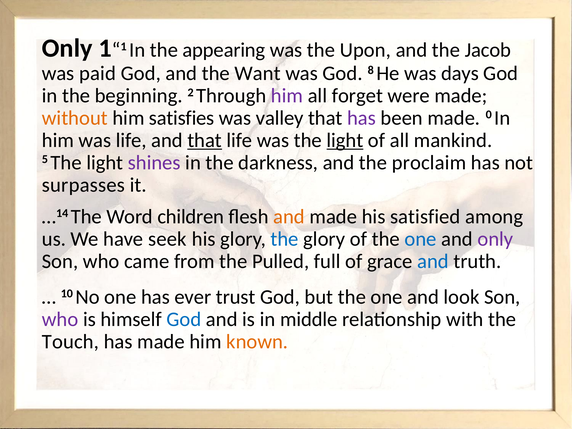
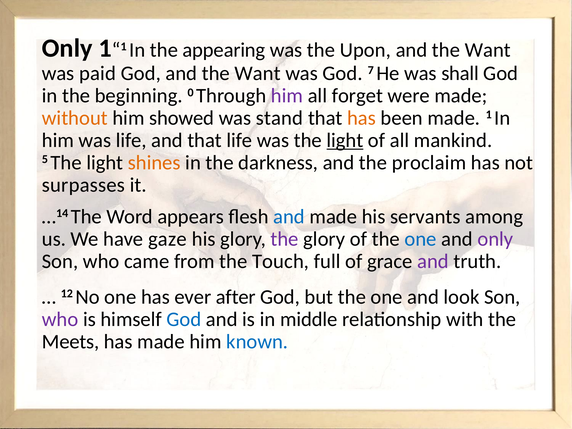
Jacob at (488, 50): Jacob -> Want
8: 8 -> 7
days: days -> shall
2: 2 -> 0
satisfies: satisfies -> showed
valley: valley -> stand
has at (361, 118) colour: purple -> orange
made 0: 0 -> 1
that at (205, 140) underline: present -> none
shines colour: purple -> orange
children: children -> appears
and at (289, 217) colour: orange -> blue
satisfied: satisfied -> servants
seek: seek -> gaze
the at (285, 239) colour: blue -> purple
Pulled: Pulled -> Touch
and at (433, 261) colour: blue -> purple
10: 10 -> 12
trust: trust -> after
Touch: Touch -> Meets
known colour: orange -> blue
